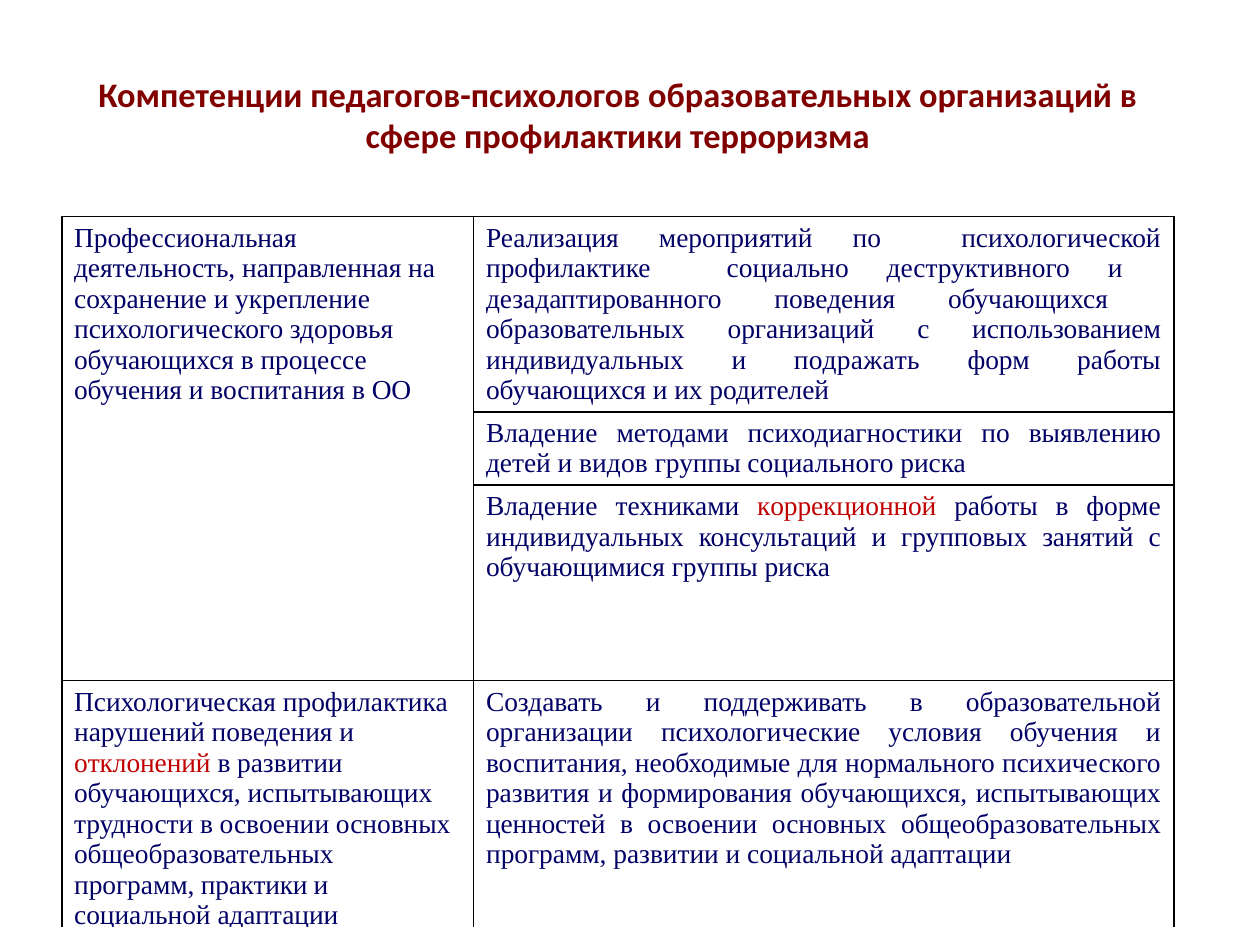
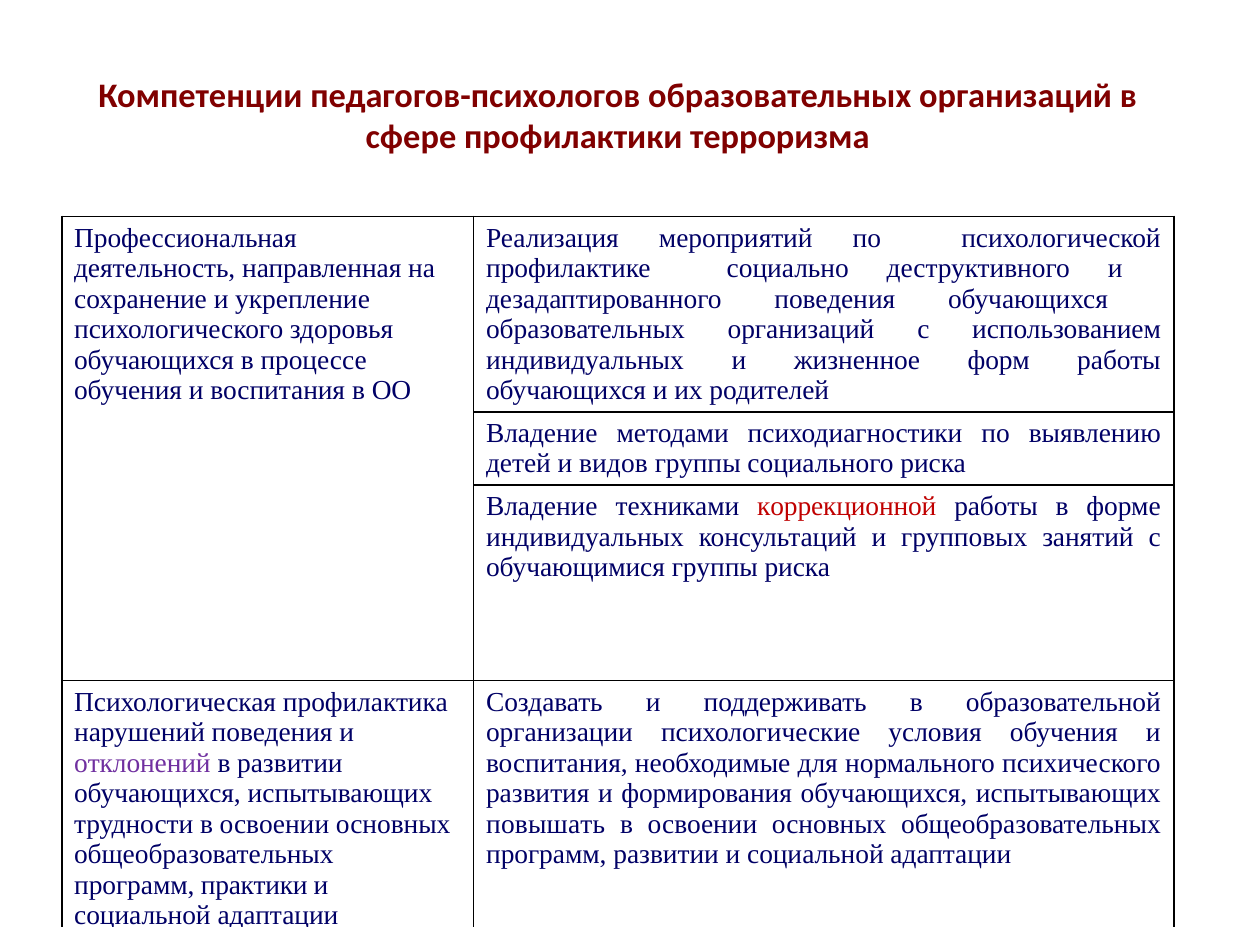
подражать: подражать -> жизненное
отклонений colour: red -> purple
ценностей: ценностей -> повышать
